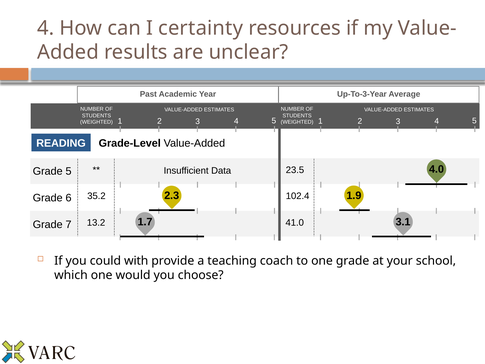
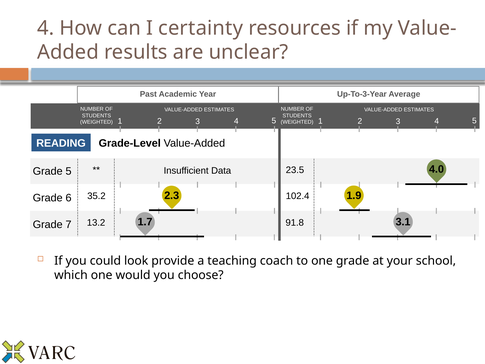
41.0: 41.0 -> 91.8
with: with -> look
